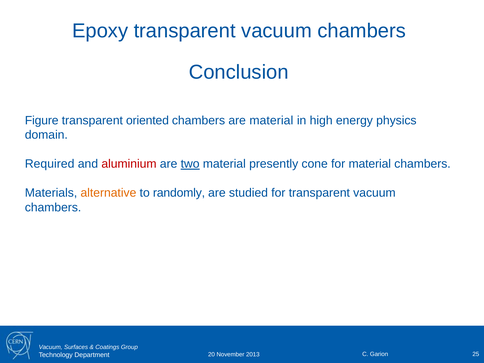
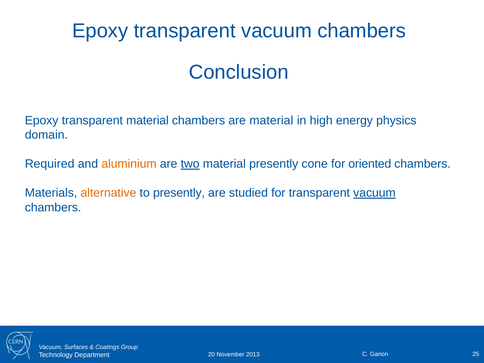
Figure at (42, 120): Figure -> Epoxy
transparent oriented: oriented -> material
aluminium colour: red -> orange
for material: material -> oriented
to randomly: randomly -> presently
vacuum at (374, 193) underline: none -> present
